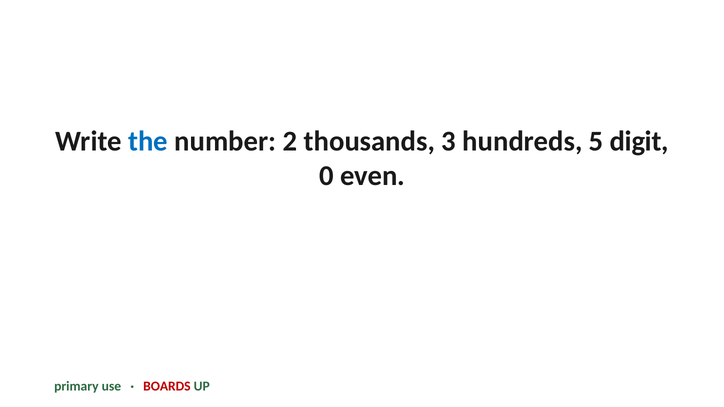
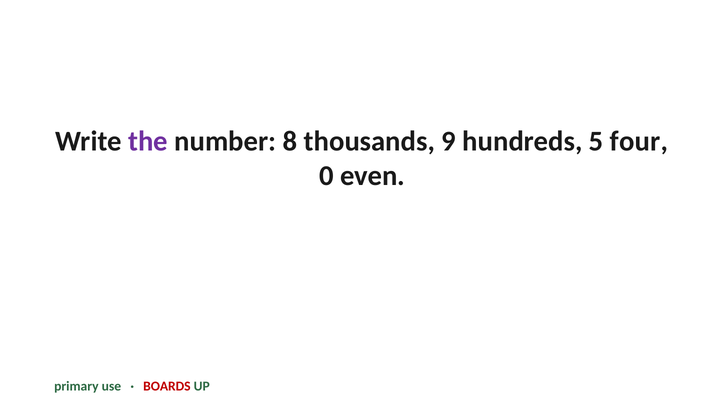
the colour: blue -> purple
2: 2 -> 8
3: 3 -> 9
digit: digit -> four
